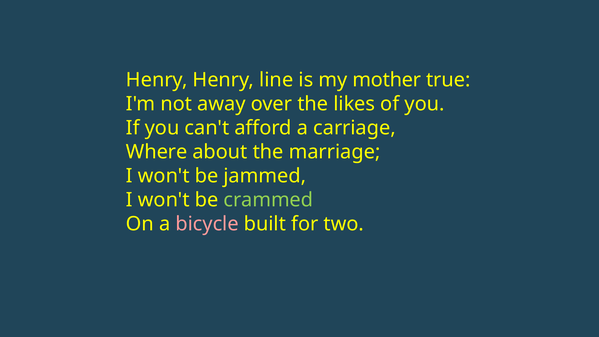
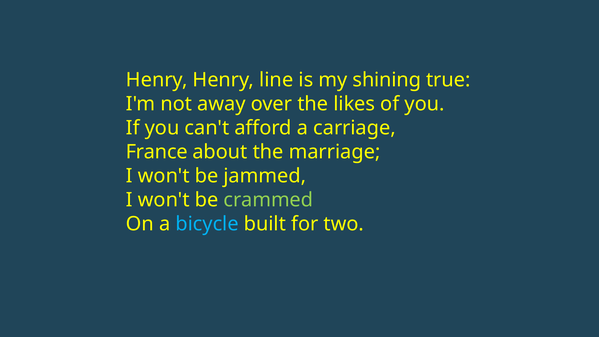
mother: mother -> shining
Where: Where -> France
bicycle colour: pink -> light blue
